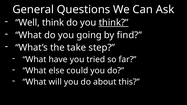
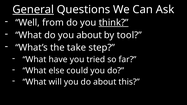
General underline: none -> present
Well think: think -> from
you going: going -> about
find: find -> tool
